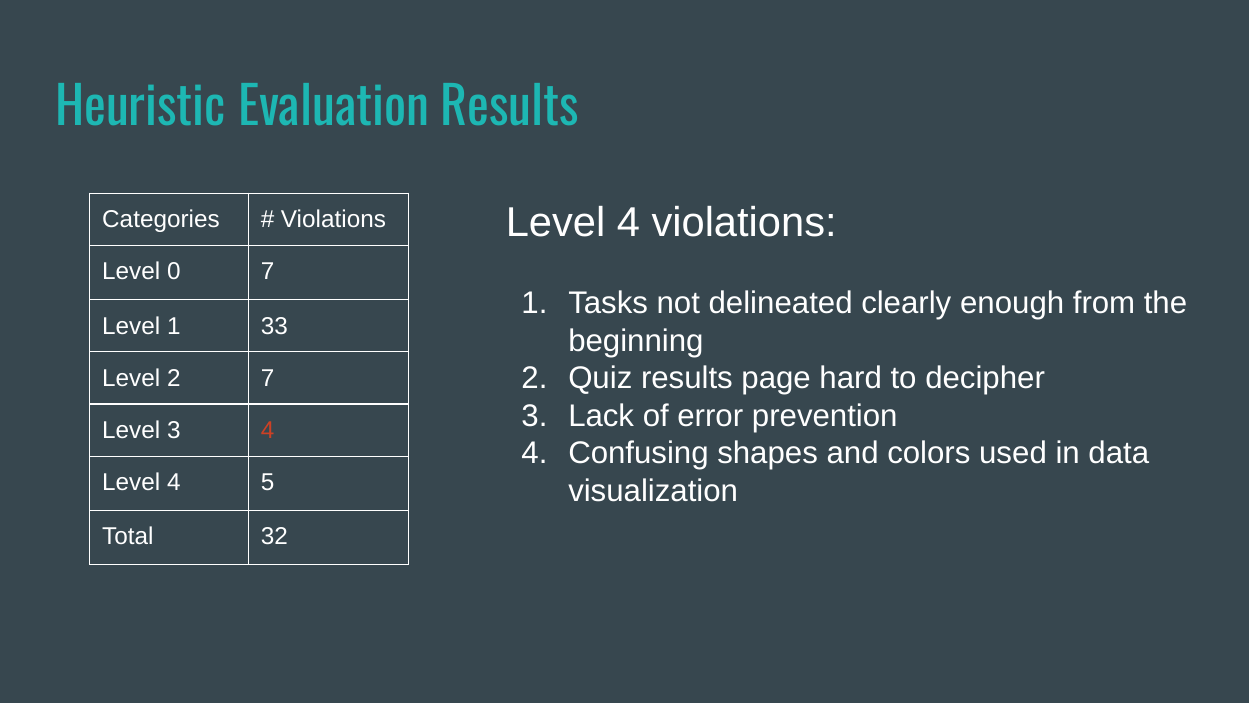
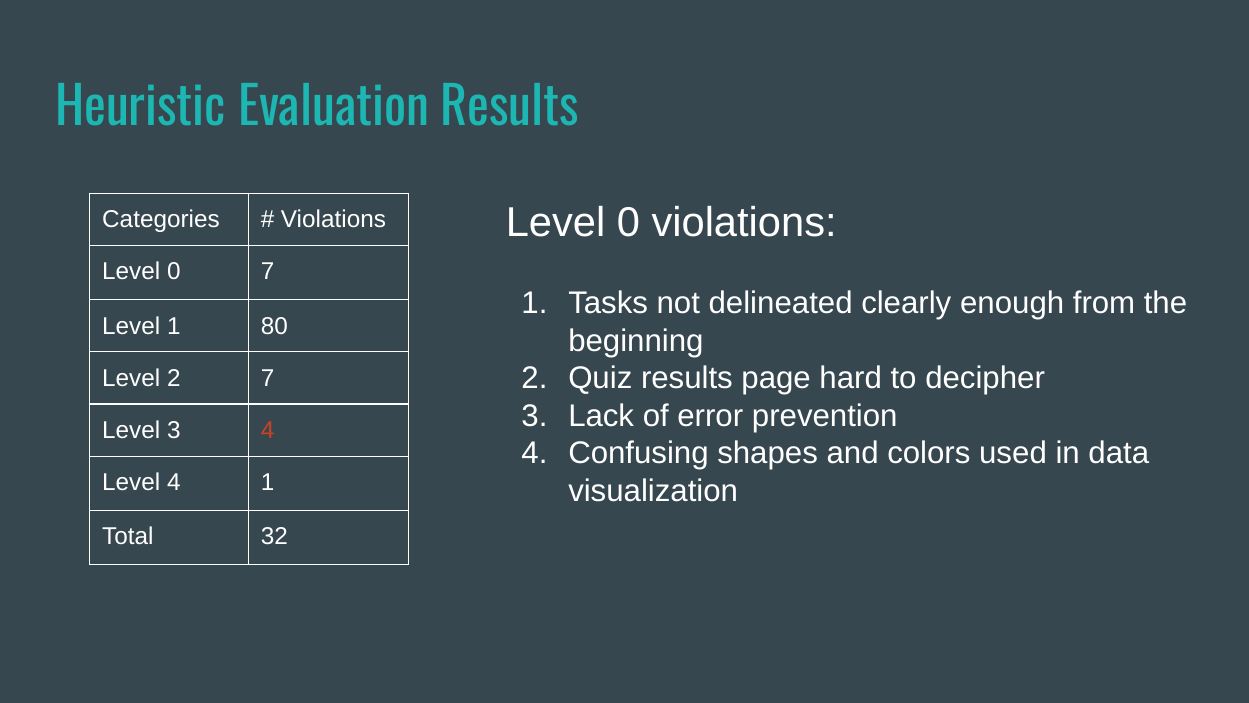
4 at (628, 223): 4 -> 0
33: 33 -> 80
4 5: 5 -> 1
